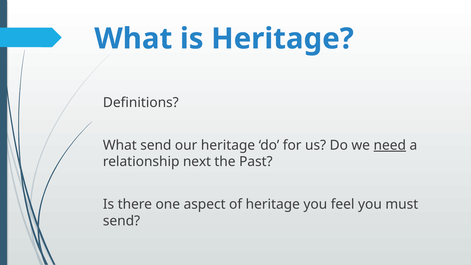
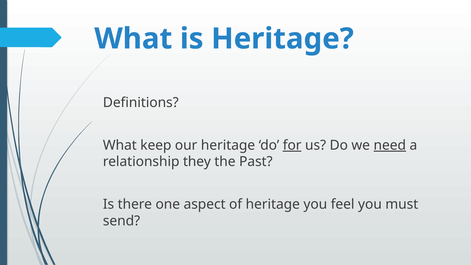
What send: send -> keep
for underline: none -> present
next: next -> they
